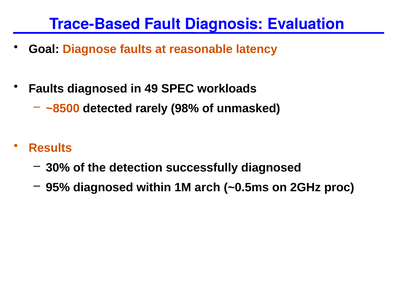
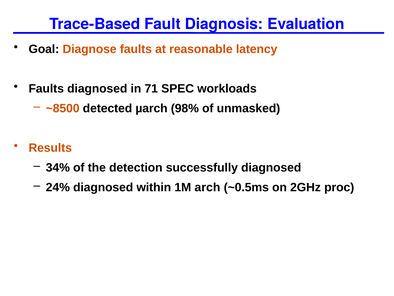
49: 49 -> 71
rarely: rarely -> µarch
30%: 30% -> 34%
95%: 95% -> 24%
